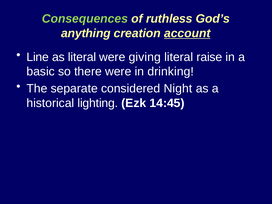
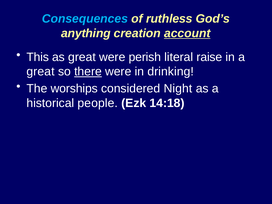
Consequences colour: light green -> light blue
Line: Line -> This
as literal: literal -> great
giving: giving -> perish
basic at (41, 72): basic -> great
there underline: none -> present
separate: separate -> worships
lighting: lighting -> people
14:45: 14:45 -> 14:18
